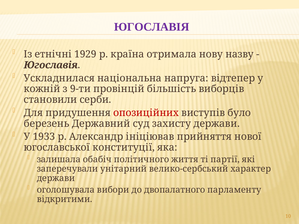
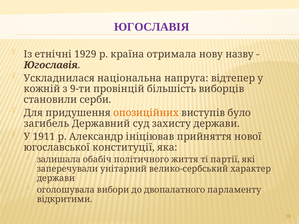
опозиційних colour: red -> orange
березень: березень -> загибель
1933: 1933 -> 1911
